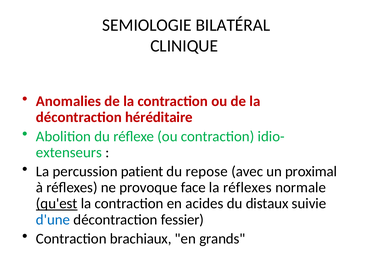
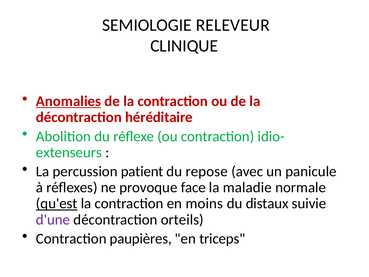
BILATÉRAL: BILATÉRAL -> RELEVEUR
Anomalies underline: none -> present
proximal: proximal -> panicule
la réflexes: réflexes -> maladie
acides: acides -> moins
d'une colour: blue -> purple
fessier: fessier -> orteils
brachiaux: brachiaux -> paupières
grands: grands -> triceps
